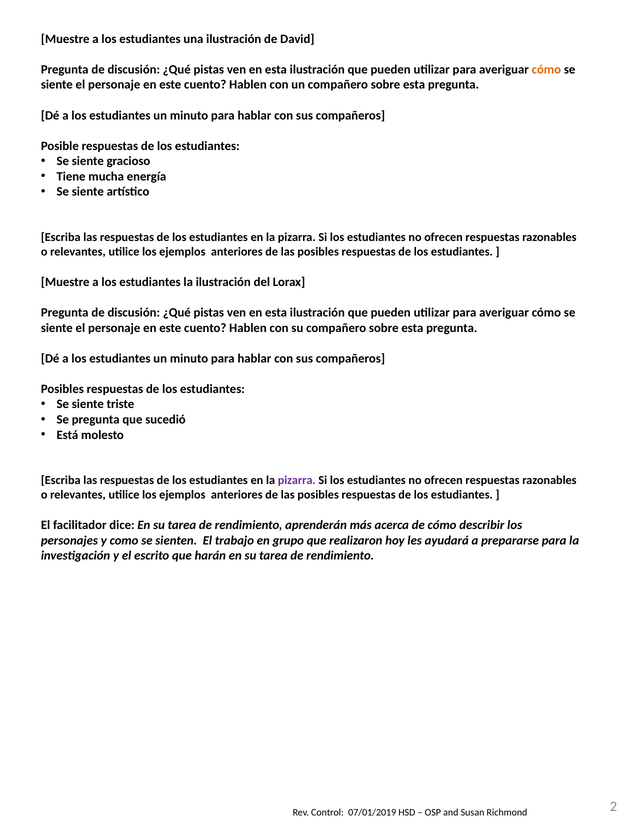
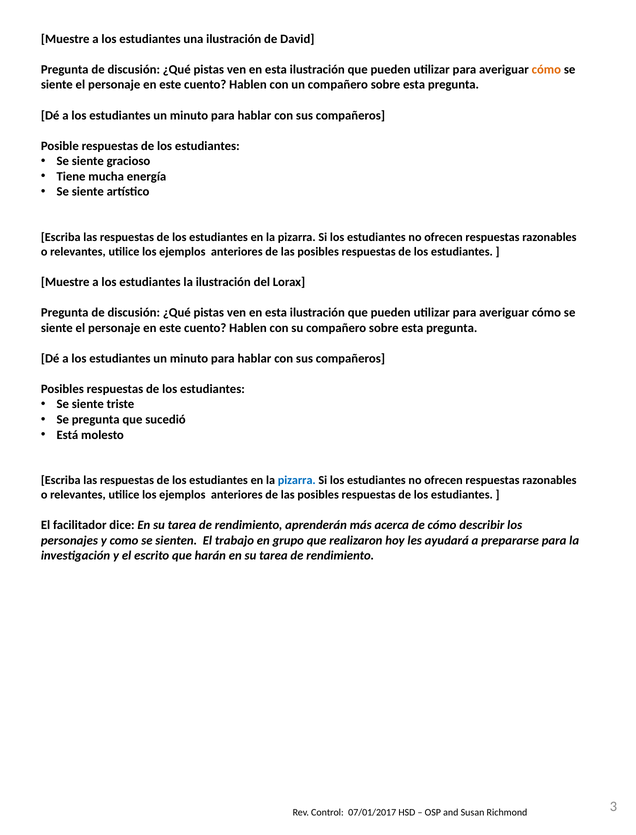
pizarra at (297, 480) colour: purple -> blue
07/01/2019: 07/01/2019 -> 07/01/2017
2: 2 -> 3
